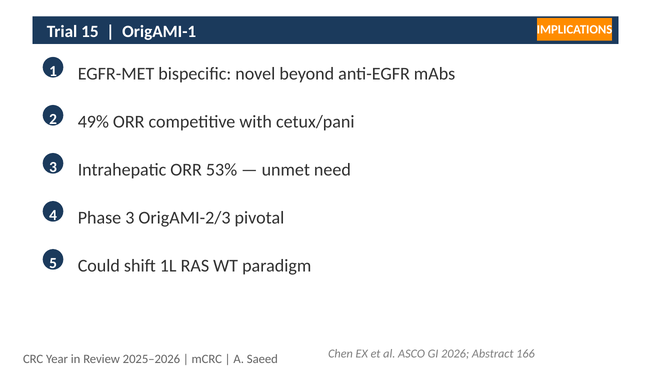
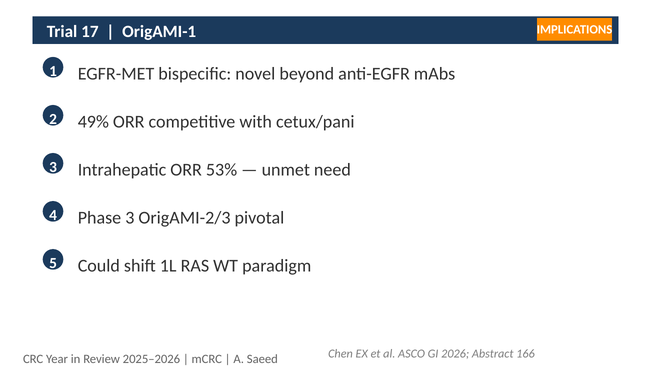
15: 15 -> 17
